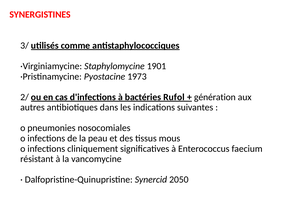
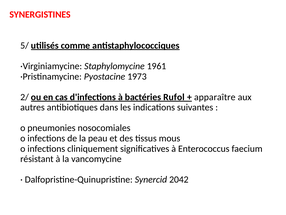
3/: 3/ -> 5/
1901: 1901 -> 1961
génération: génération -> apparaître
2050: 2050 -> 2042
